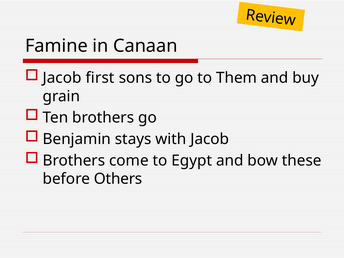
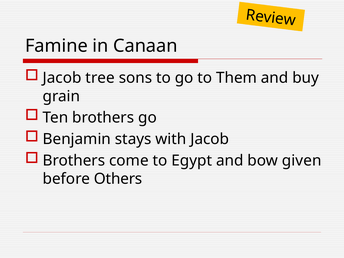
first: first -> tree
these: these -> given
